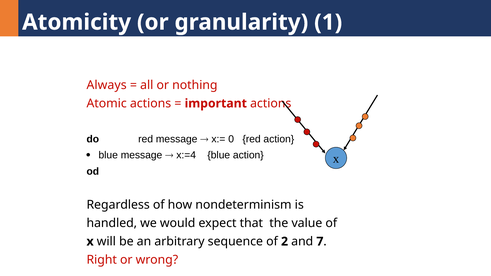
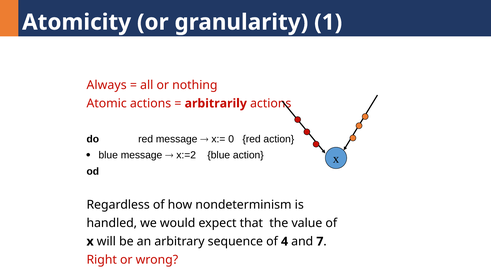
important: important -> arbitrarily
x:=4: x:=4 -> x:=2
2: 2 -> 4
